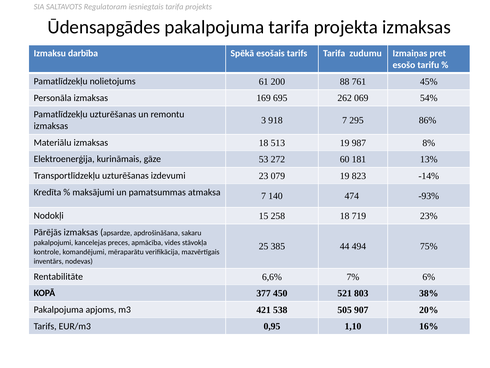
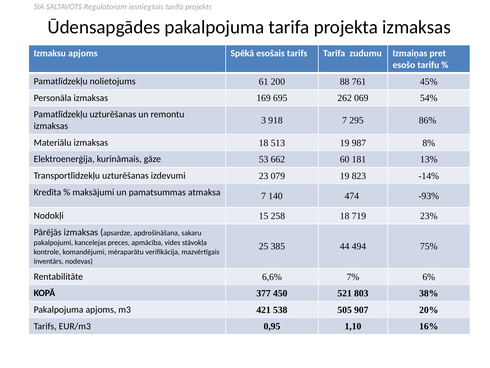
Izmaksu darbība: darbība -> apjoms
272: 272 -> 662
